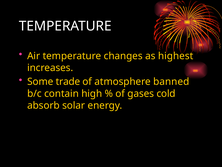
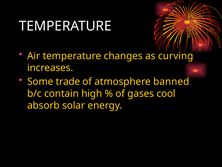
highest: highest -> curving
cold: cold -> cool
